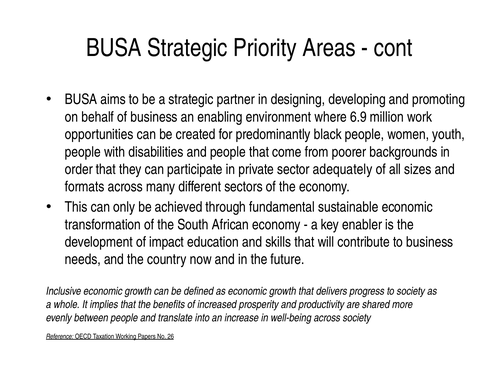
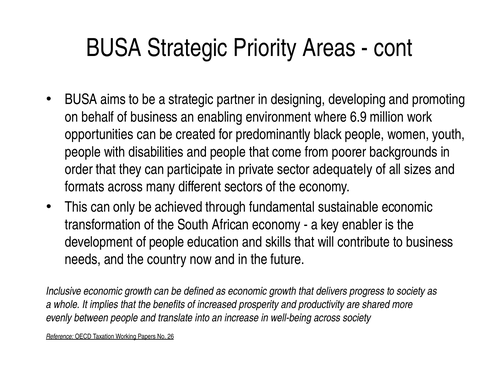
of impact: impact -> people
